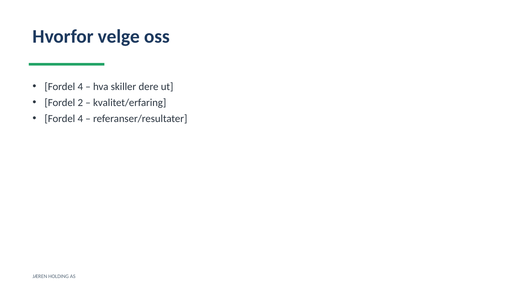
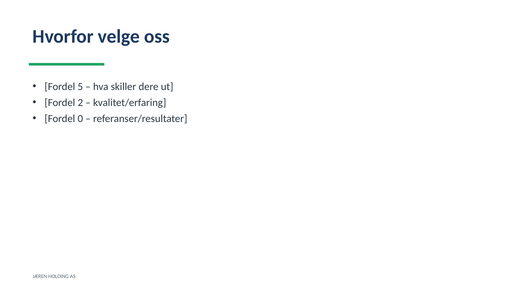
4 at (80, 87): 4 -> 5
4 at (80, 119): 4 -> 0
